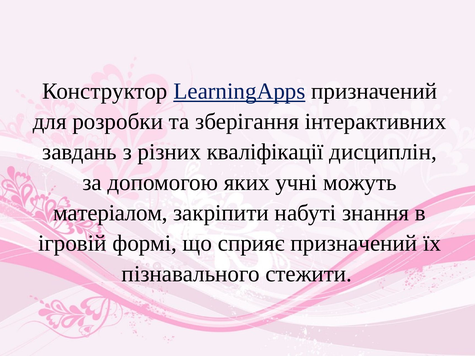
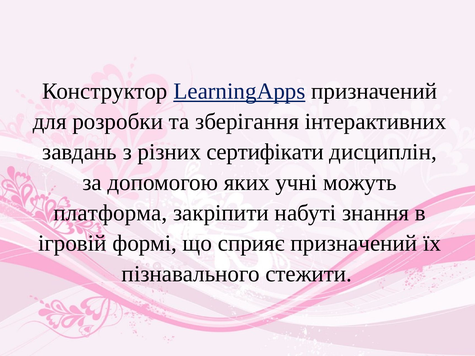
кваліфікації: кваліфікації -> сертифікати
матеріалом: матеріалом -> платформа
